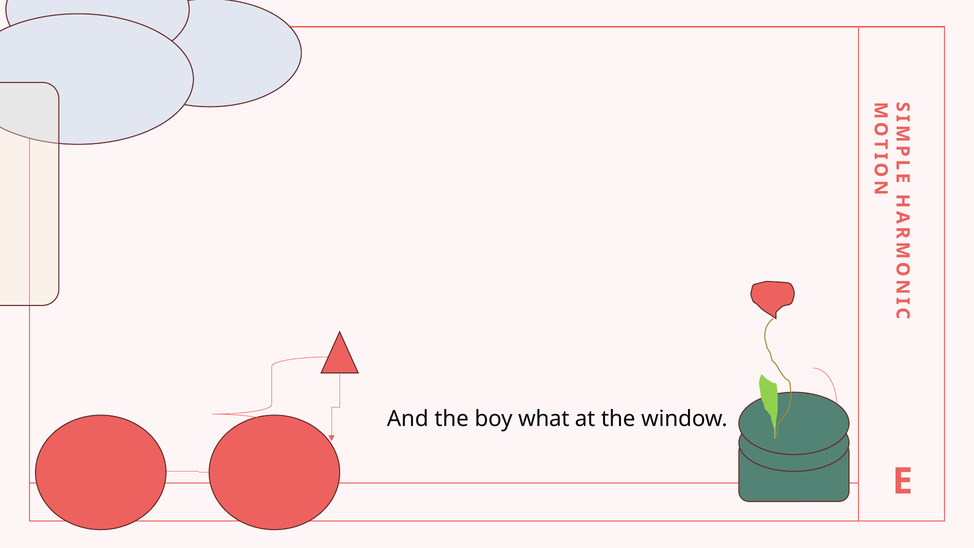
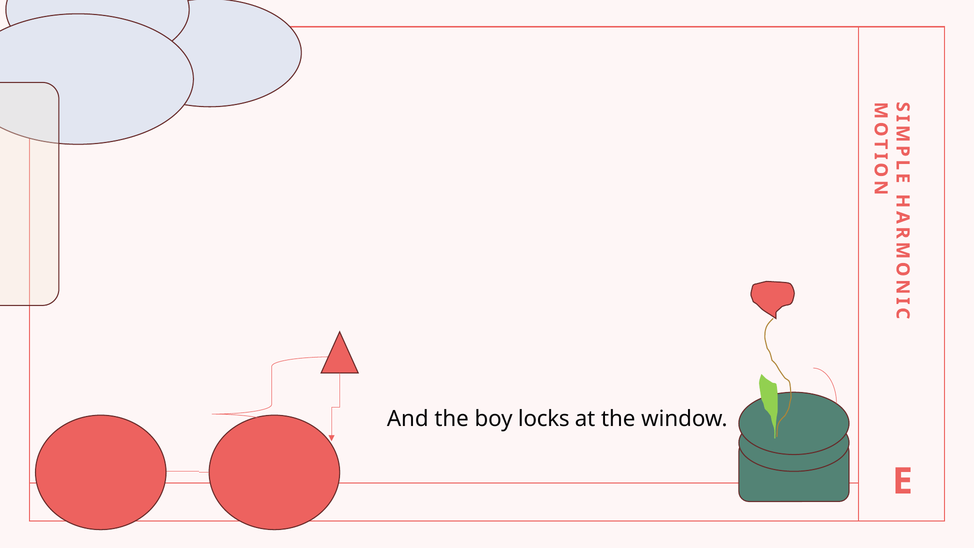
what: what -> locks
